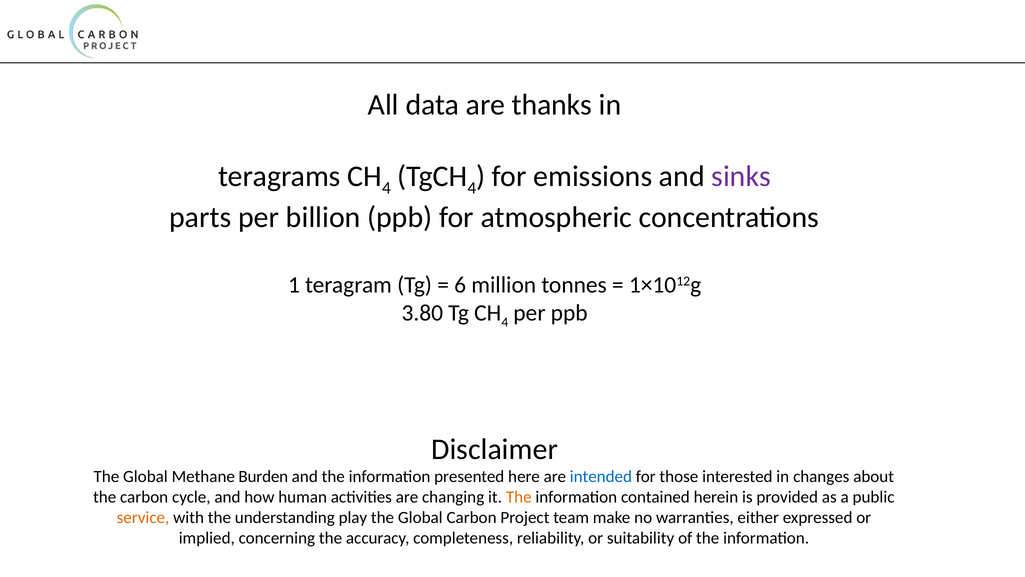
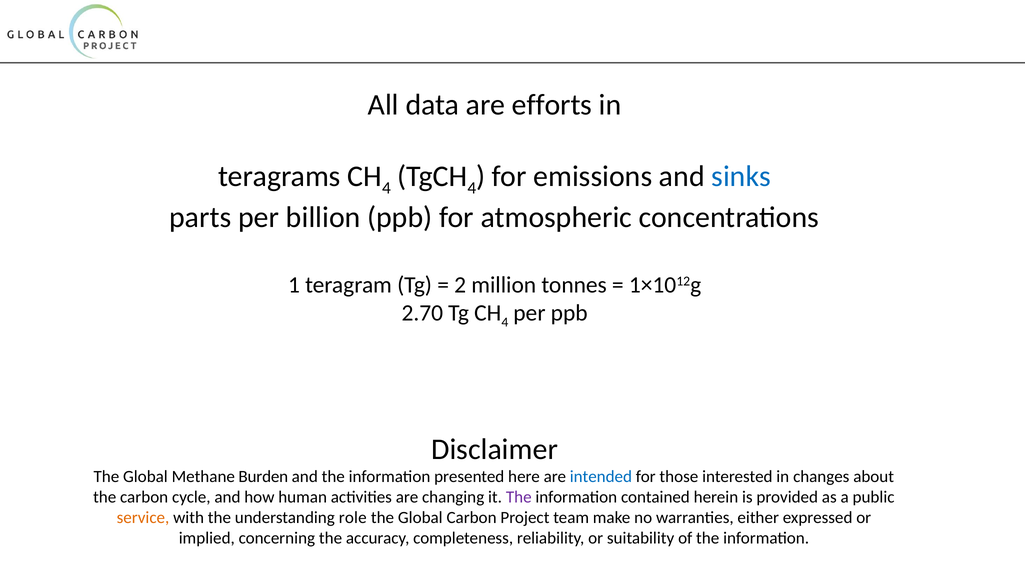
thanks: thanks -> efforts
sinks colour: purple -> blue
6: 6 -> 2
3.80: 3.80 -> 2.70
The at (519, 497) colour: orange -> purple
play: play -> role
